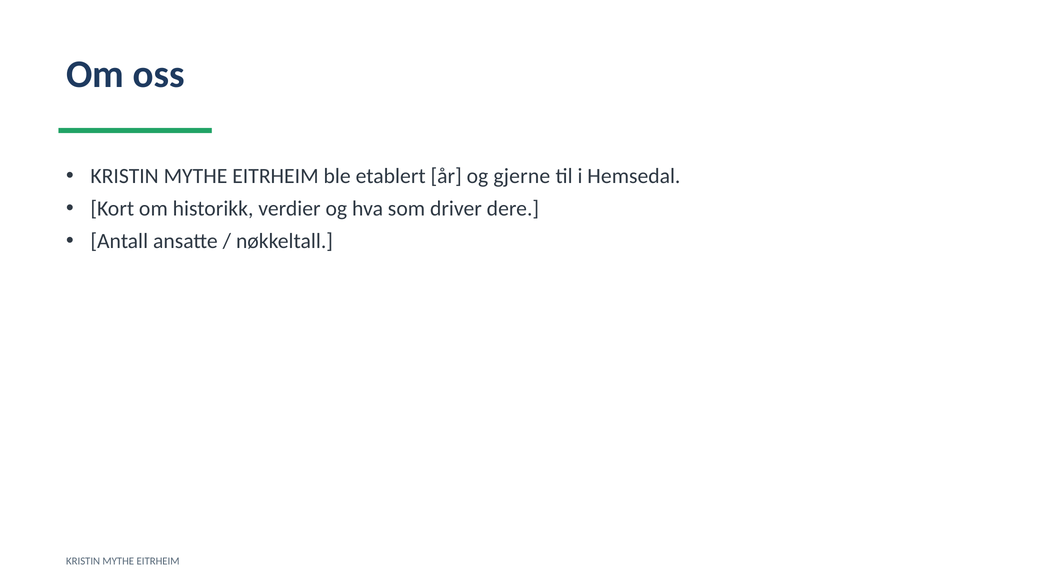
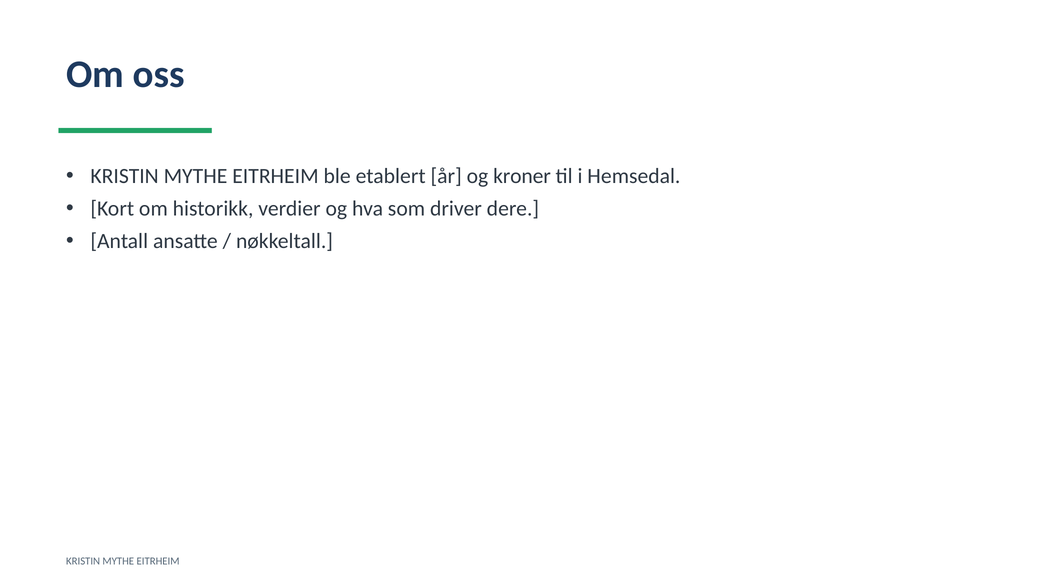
gjerne: gjerne -> kroner
